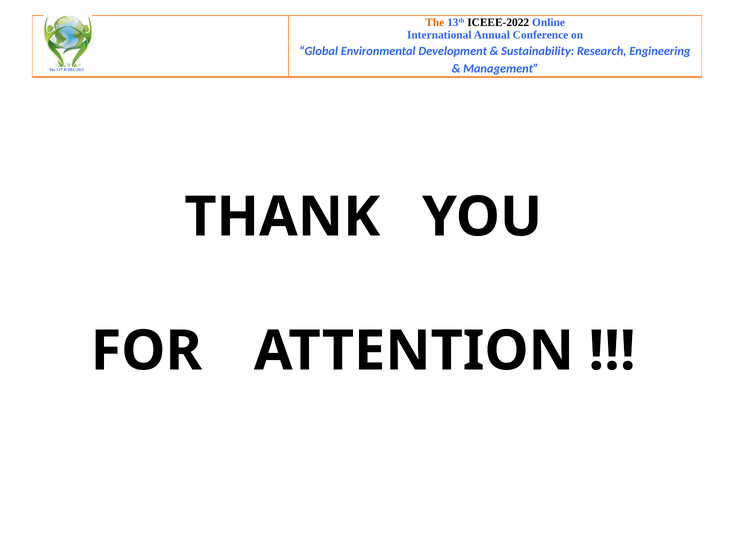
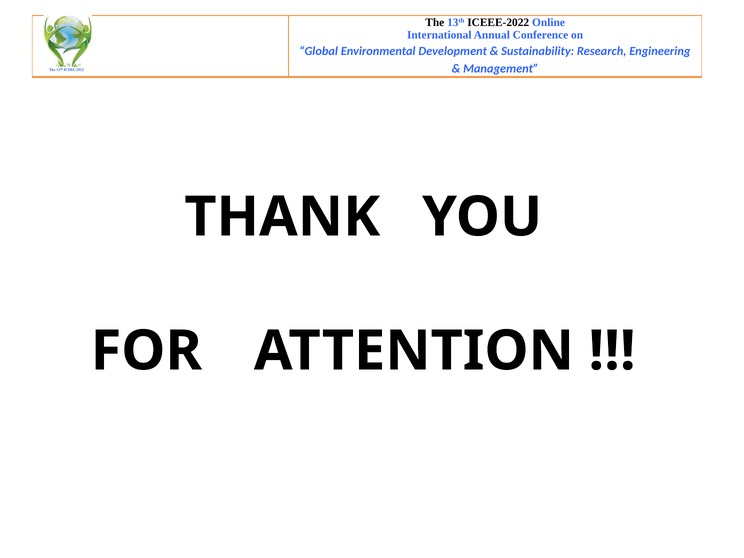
The colour: orange -> black
